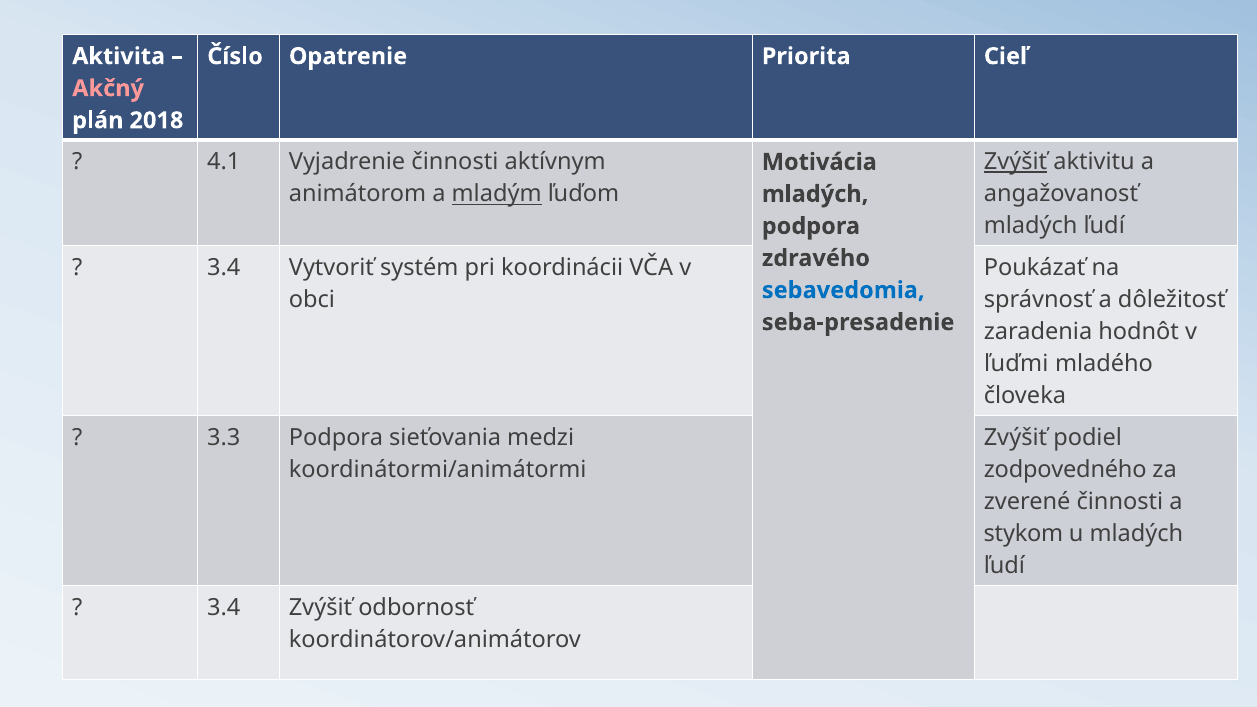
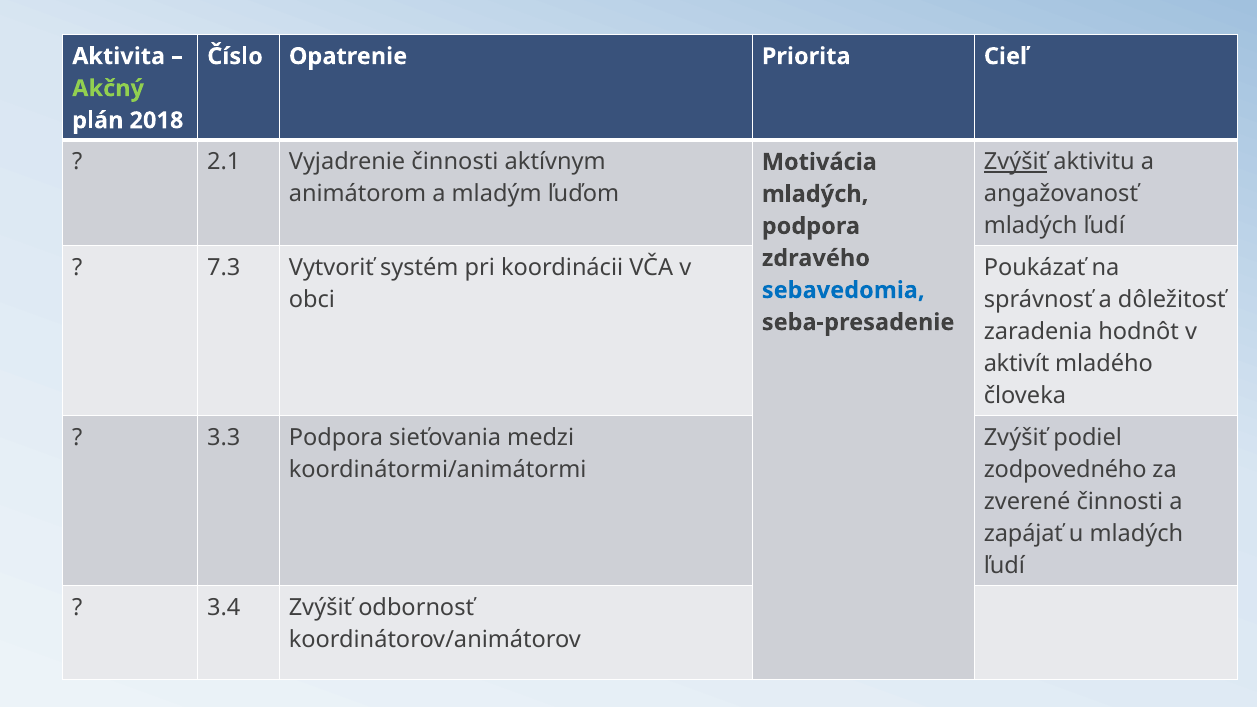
Akčný colour: pink -> light green
4.1: 4.1 -> 2.1
mladým underline: present -> none
3.4 at (224, 268): 3.4 -> 7.3
ľuďmi: ľuďmi -> aktivít
stykom: stykom -> zapájať
